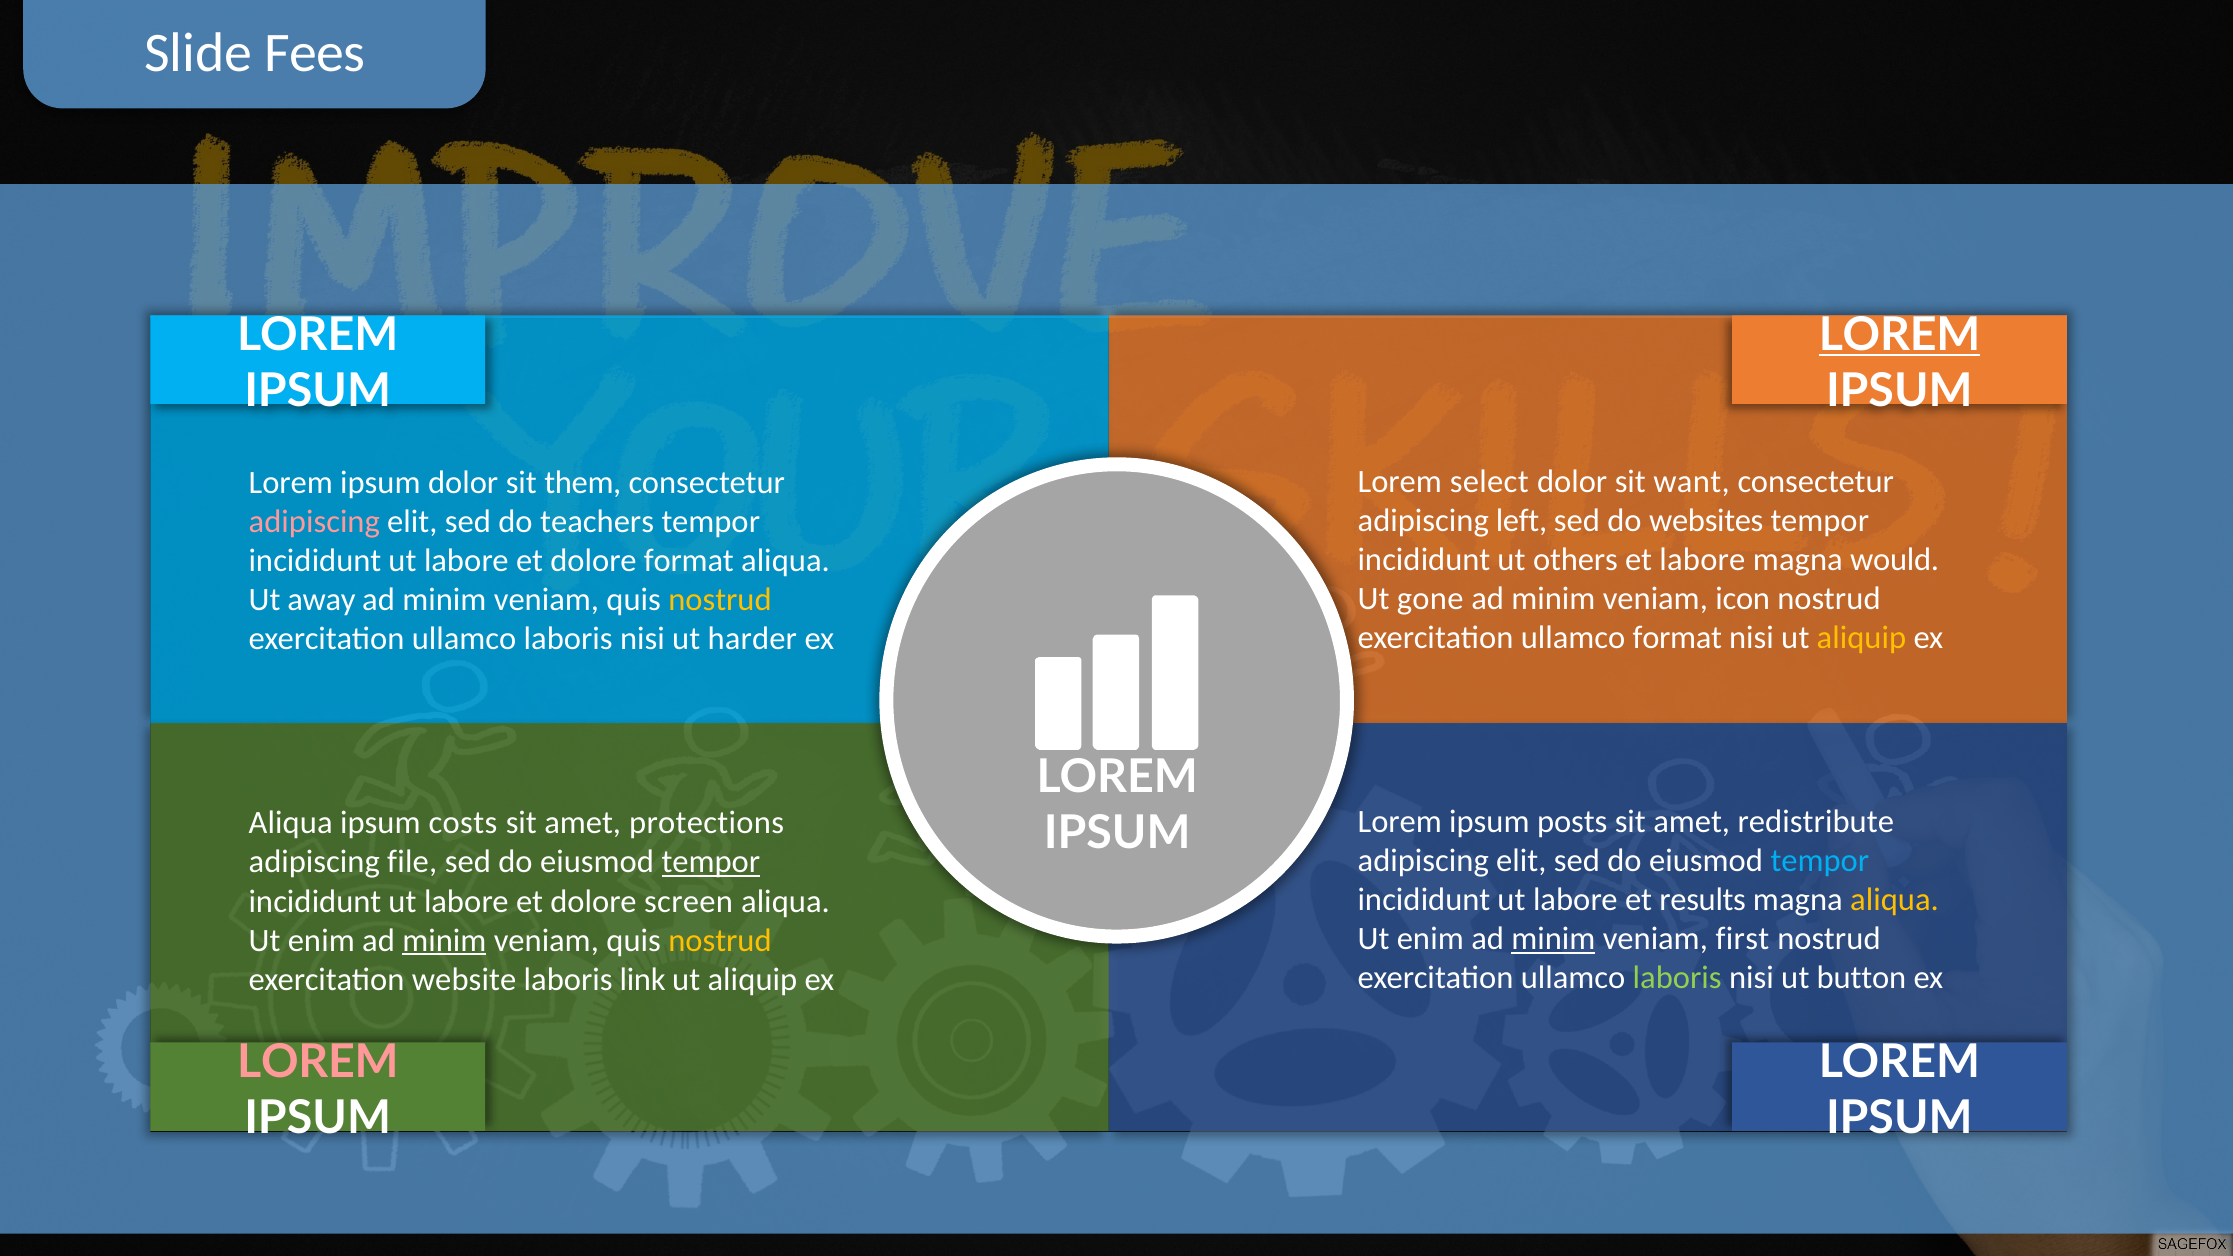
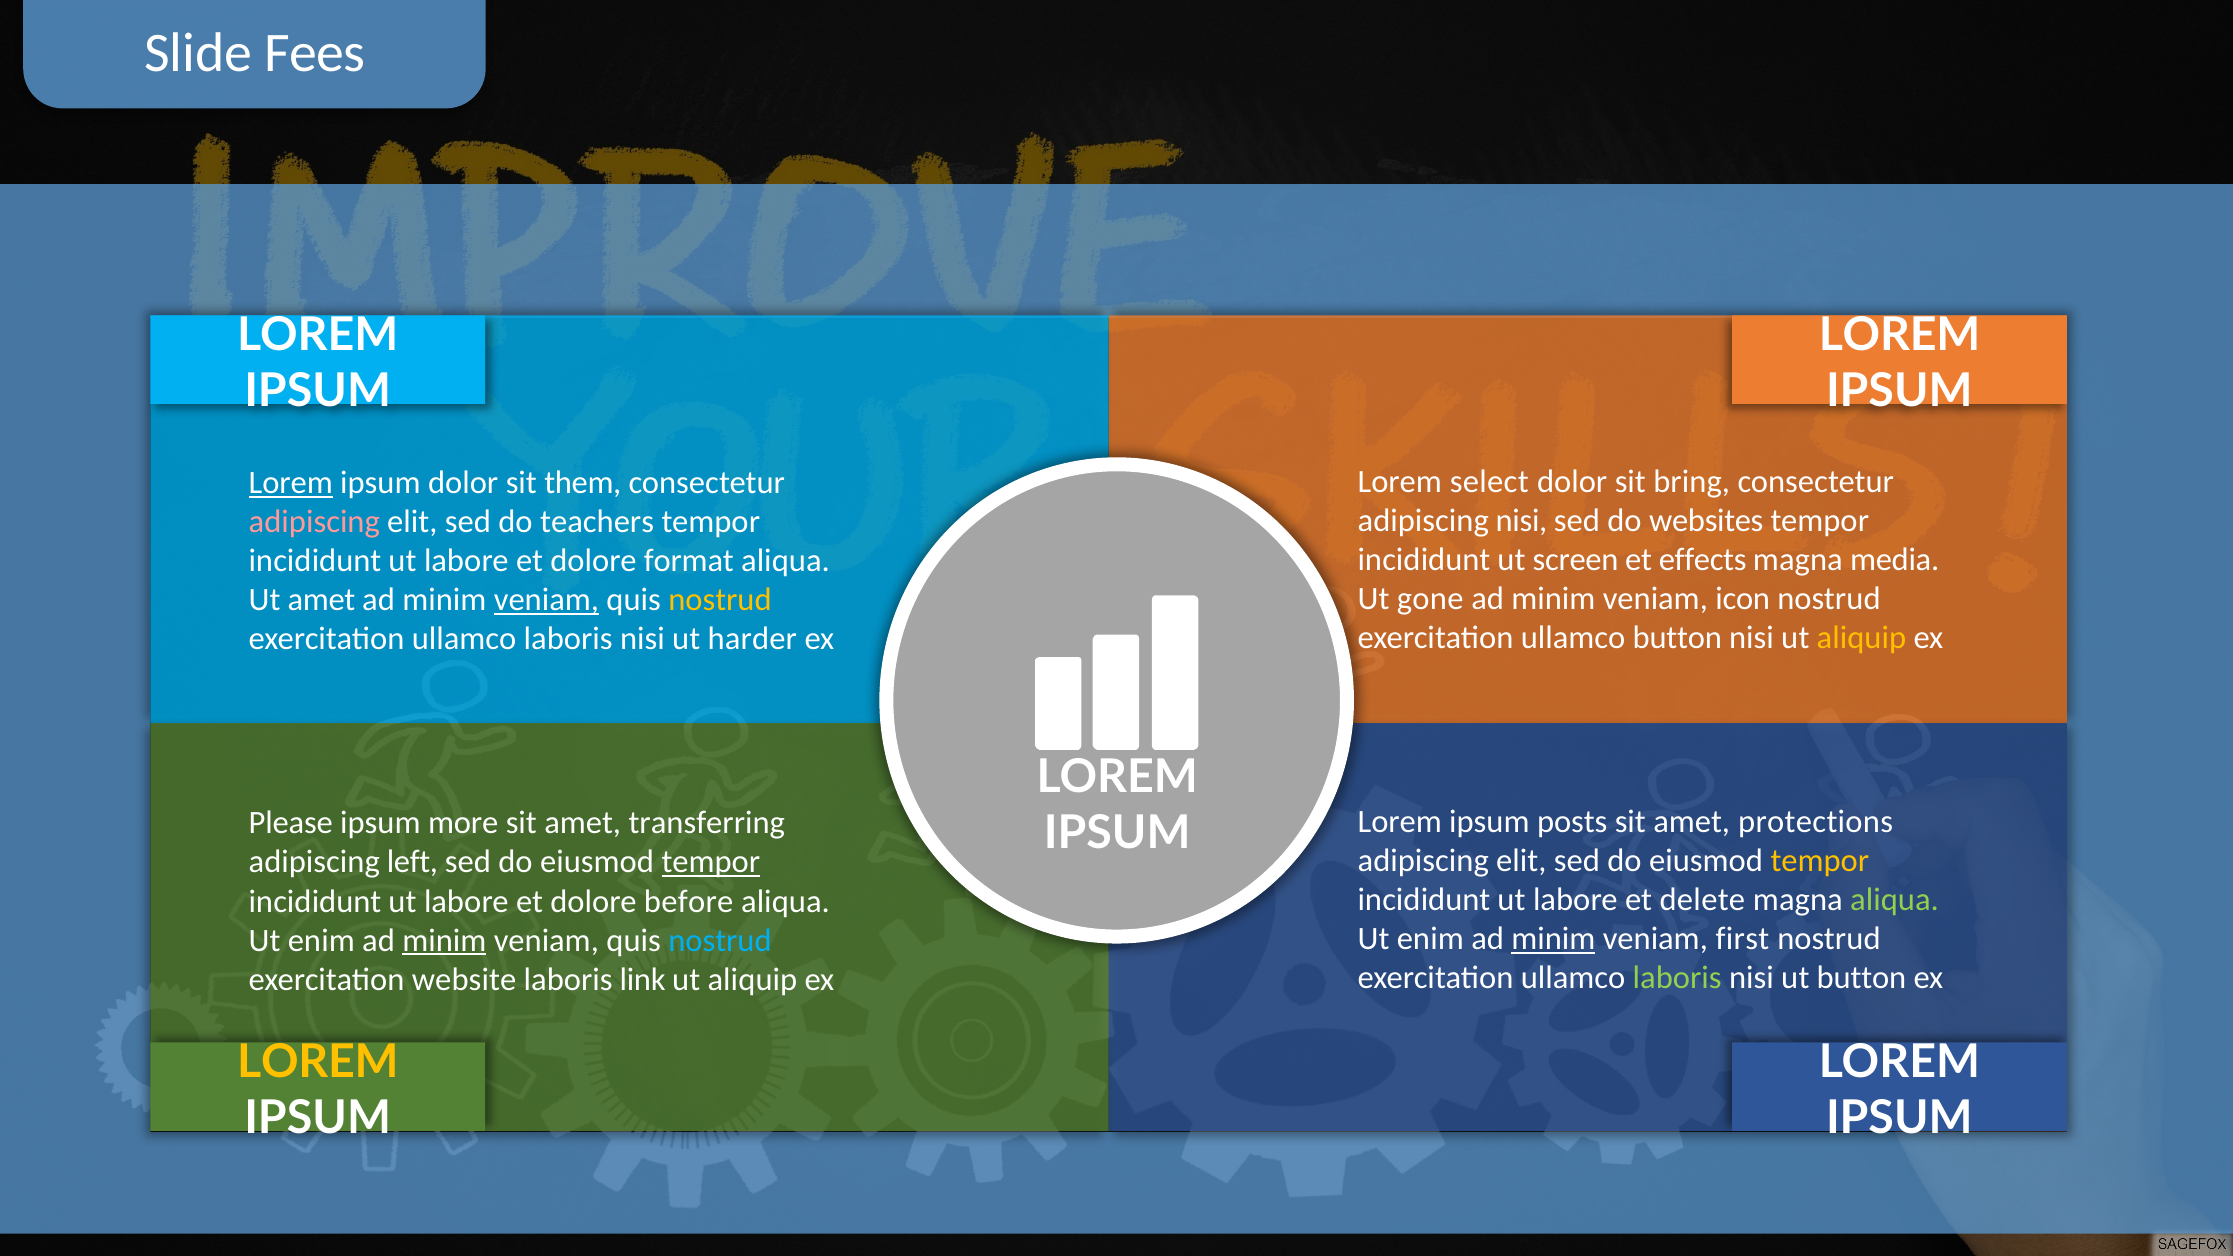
LOREM at (1900, 335) underline: present -> none
want: want -> bring
Lorem at (291, 483) underline: none -> present
adipiscing left: left -> nisi
others: others -> screen
et labore: labore -> effects
would: would -> media
Ut away: away -> amet
veniam at (546, 600) underline: none -> present
ullamco format: format -> button
redistribute: redistribute -> protections
Aliqua at (291, 823): Aliqua -> Please
costs: costs -> more
protections: protections -> transferring
tempor at (1820, 861) colour: light blue -> yellow
file: file -> left
results: results -> delete
aliqua at (1895, 900) colour: yellow -> light green
screen: screen -> before
nostrud at (720, 940) colour: yellow -> light blue
LOREM at (318, 1062) colour: pink -> yellow
